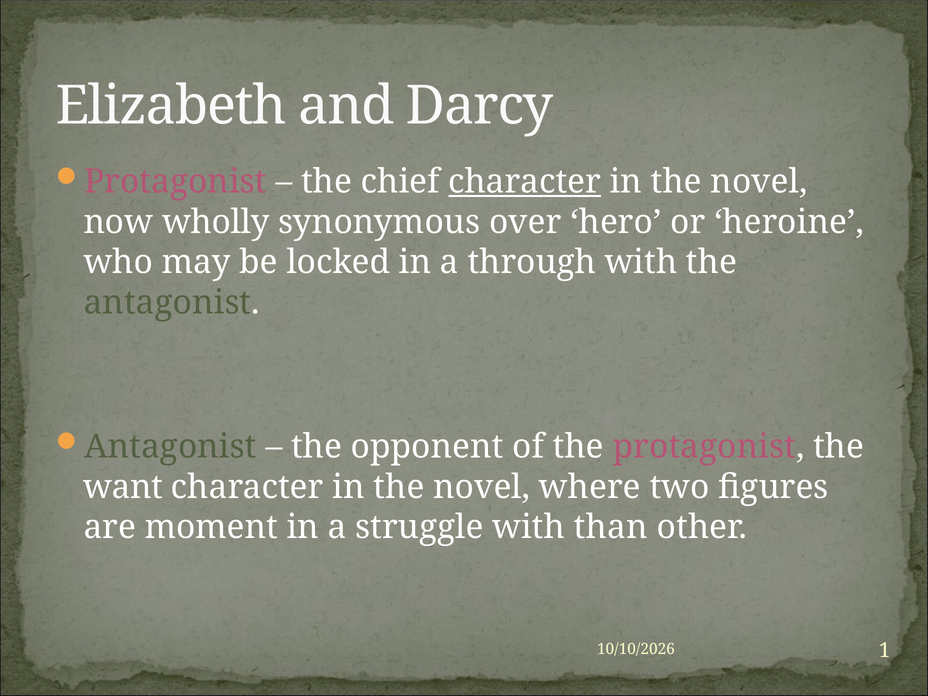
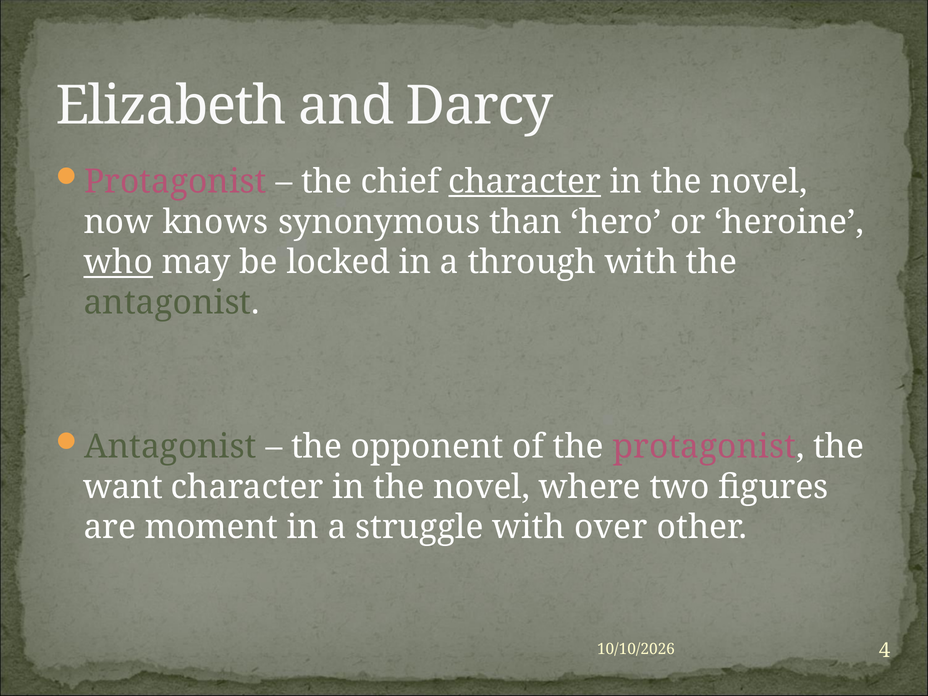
wholly: wholly -> knows
over: over -> than
who underline: none -> present
than: than -> over
1: 1 -> 4
